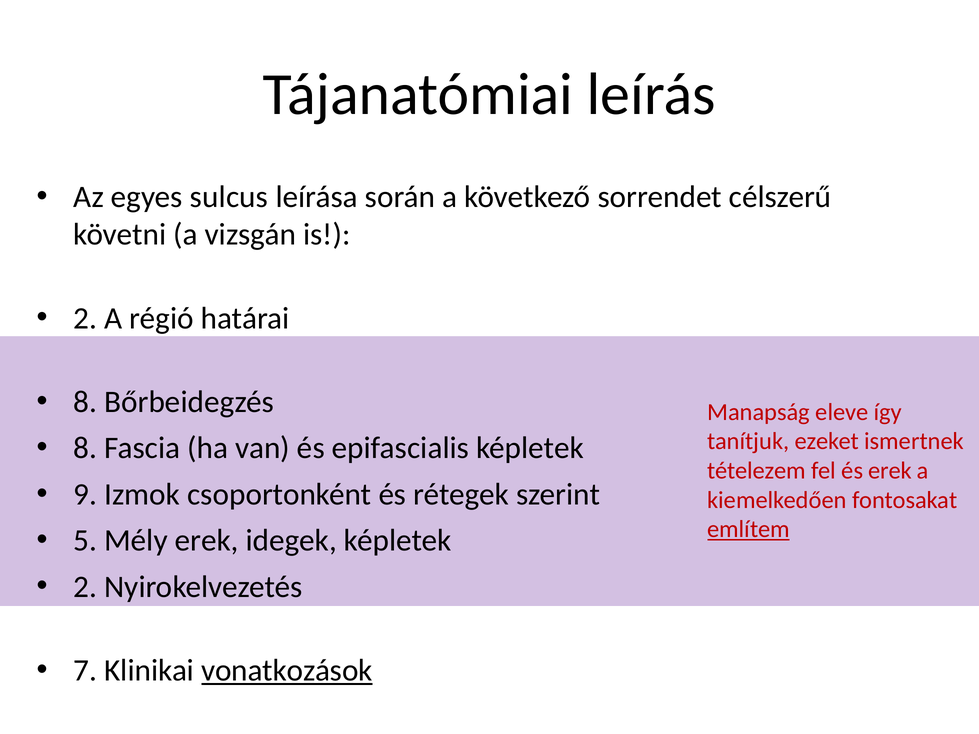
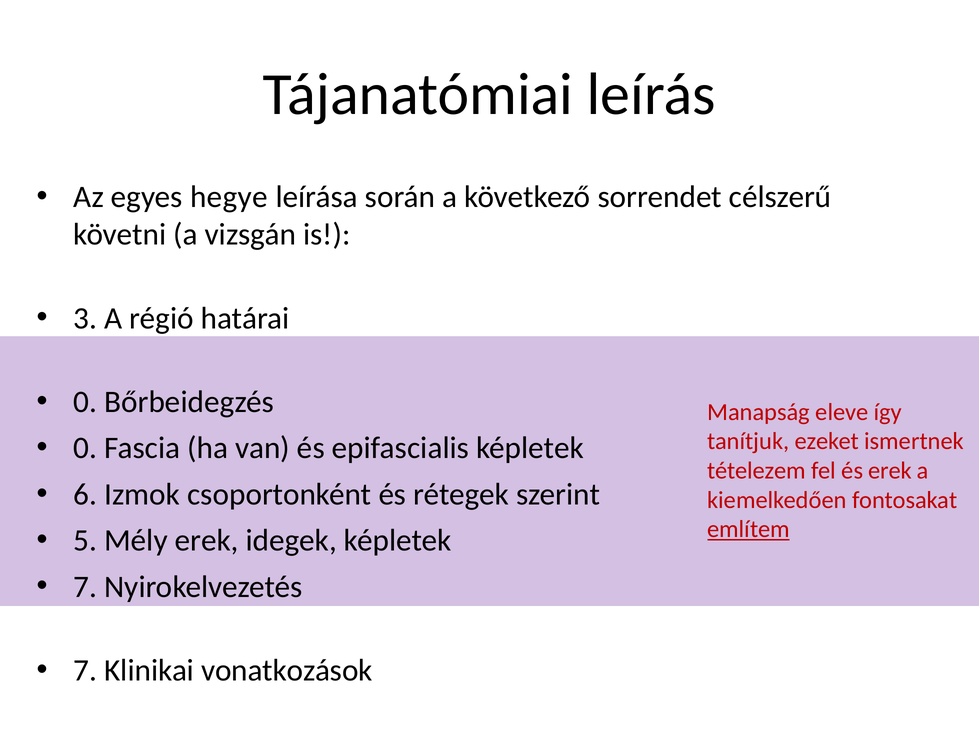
sulcus: sulcus -> hegye
2 at (85, 318): 2 -> 3
8 at (85, 402): 8 -> 0
8 at (85, 448): 8 -> 0
9: 9 -> 6
2 at (85, 587): 2 -> 7
vonatkozások underline: present -> none
